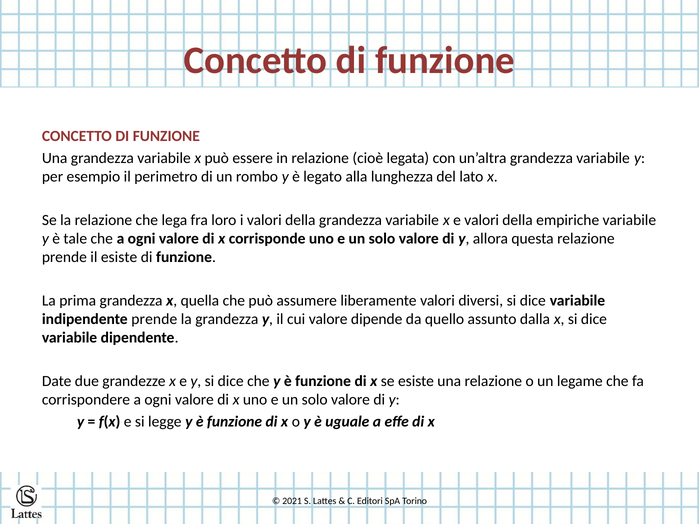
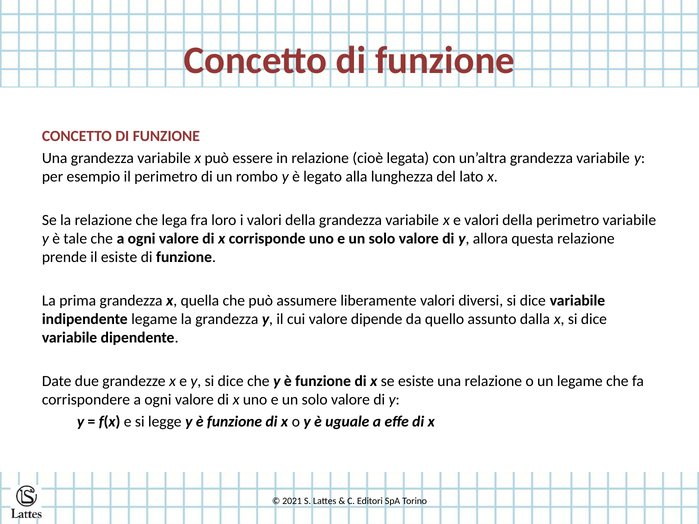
della empiriche: empiriche -> perimetro
indipendente prende: prende -> legame
